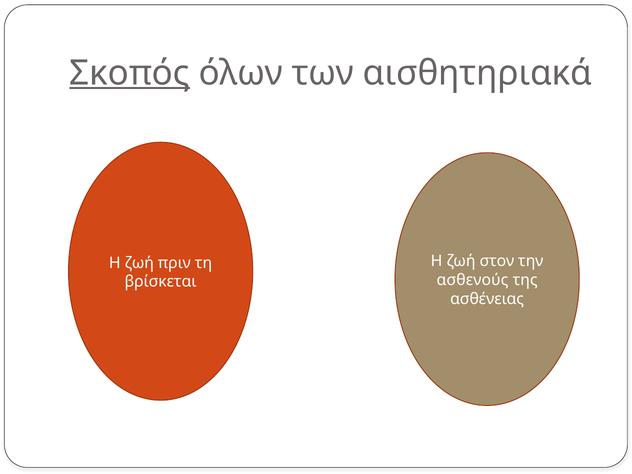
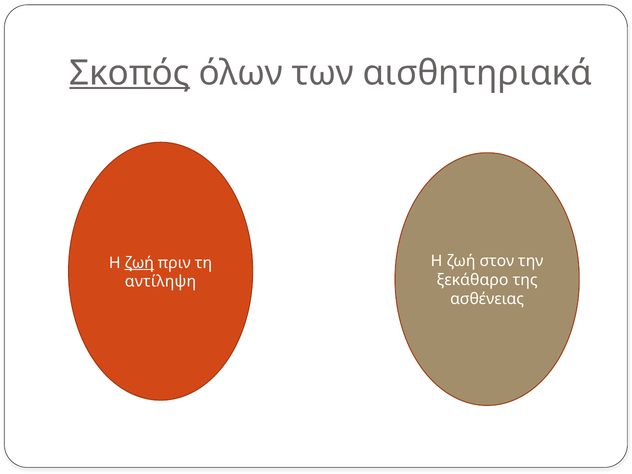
ζωή at (139, 263) underline: none -> present
ασθενούς: ασθενούς -> ξεκάθαρο
βρίσκεται: βρίσκεται -> αντίληψη
